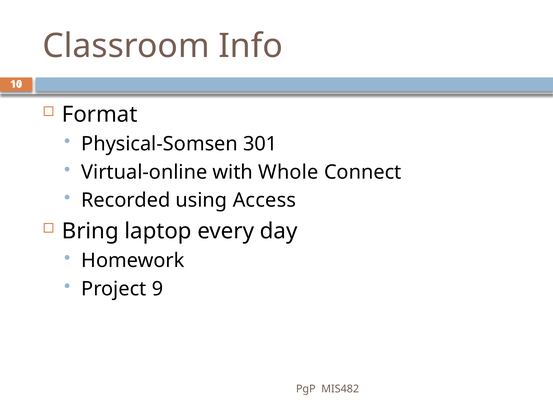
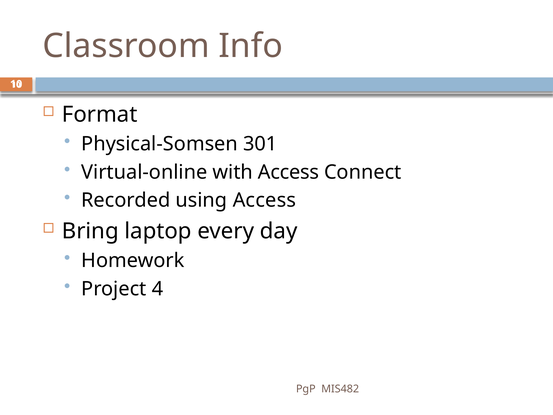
with Whole: Whole -> Access
9: 9 -> 4
